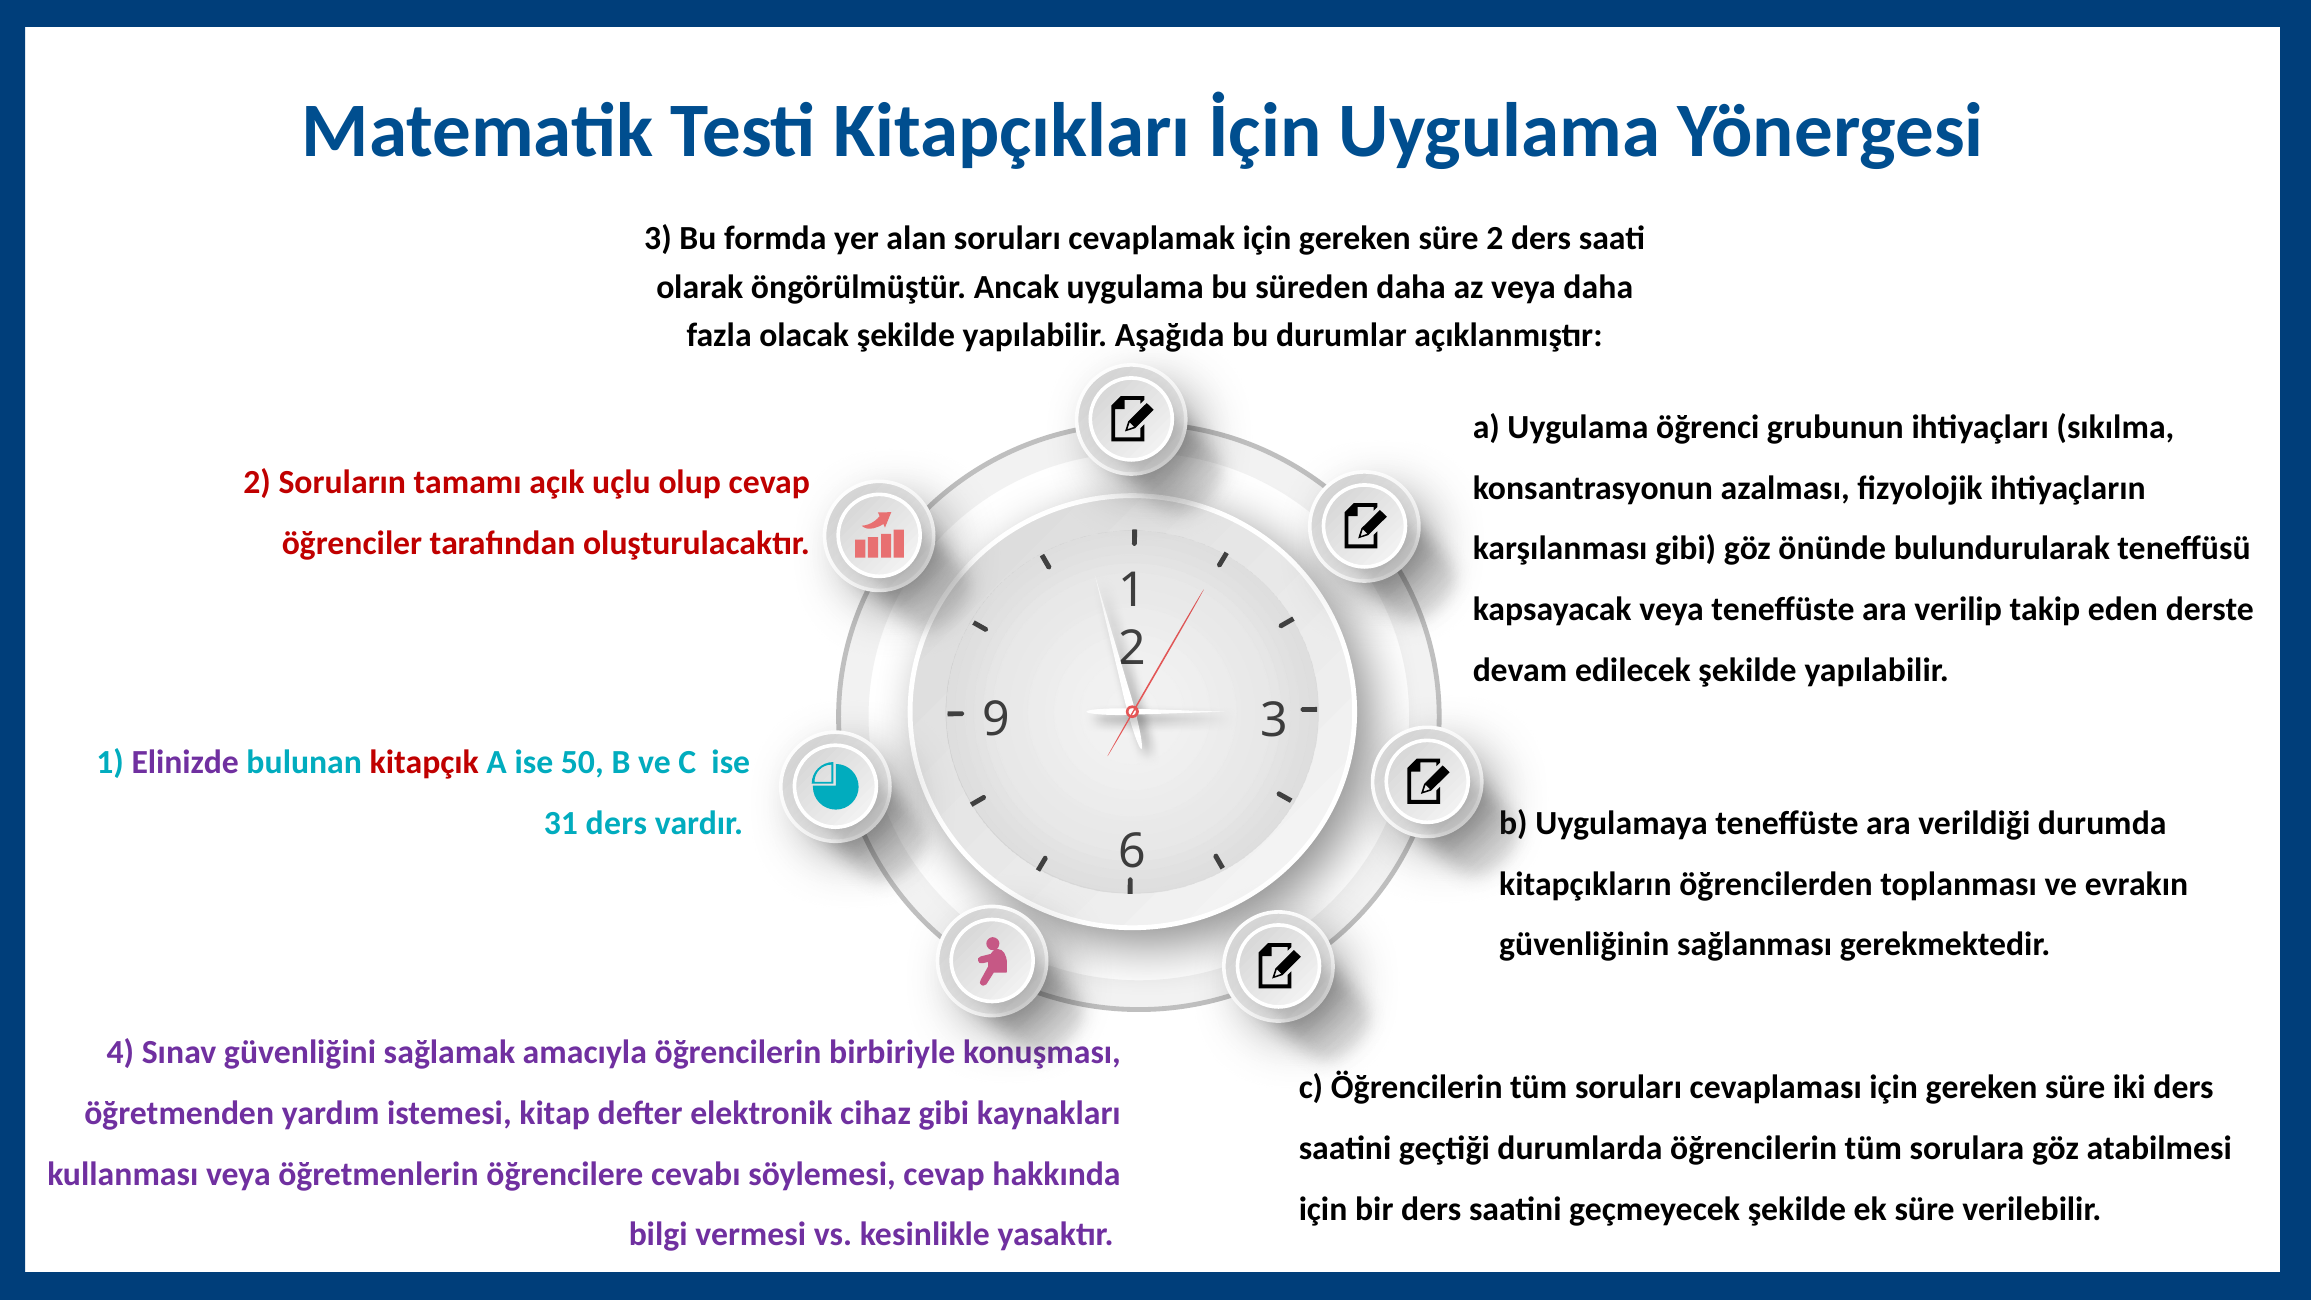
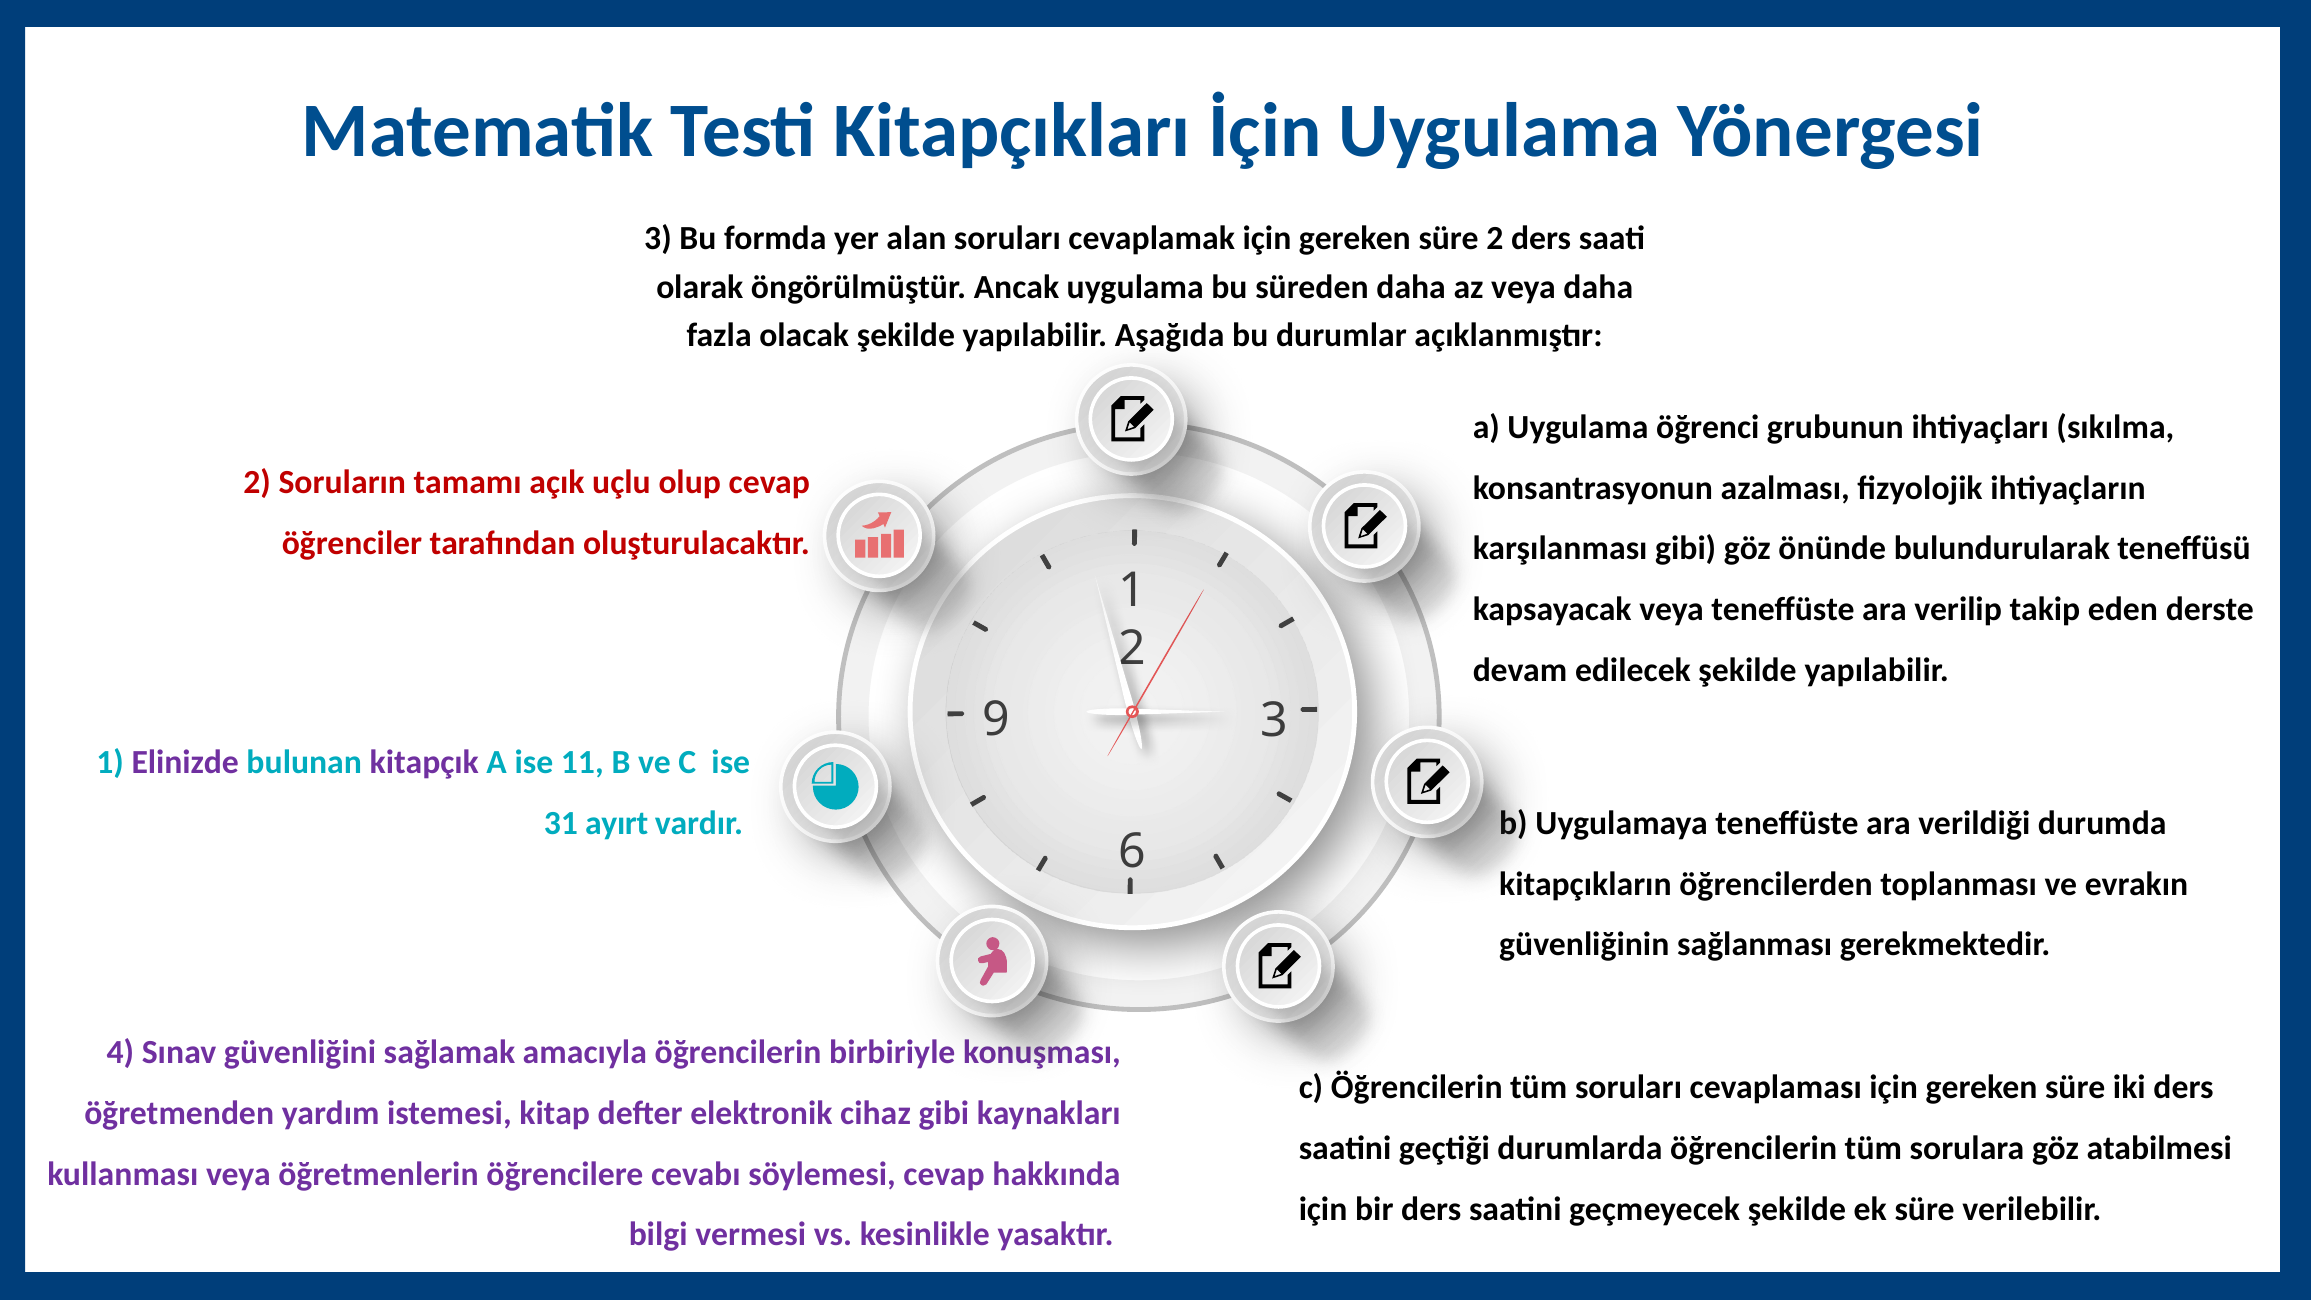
kitapçık colour: red -> purple
50: 50 -> 11
31 ders: ders -> ayırt
